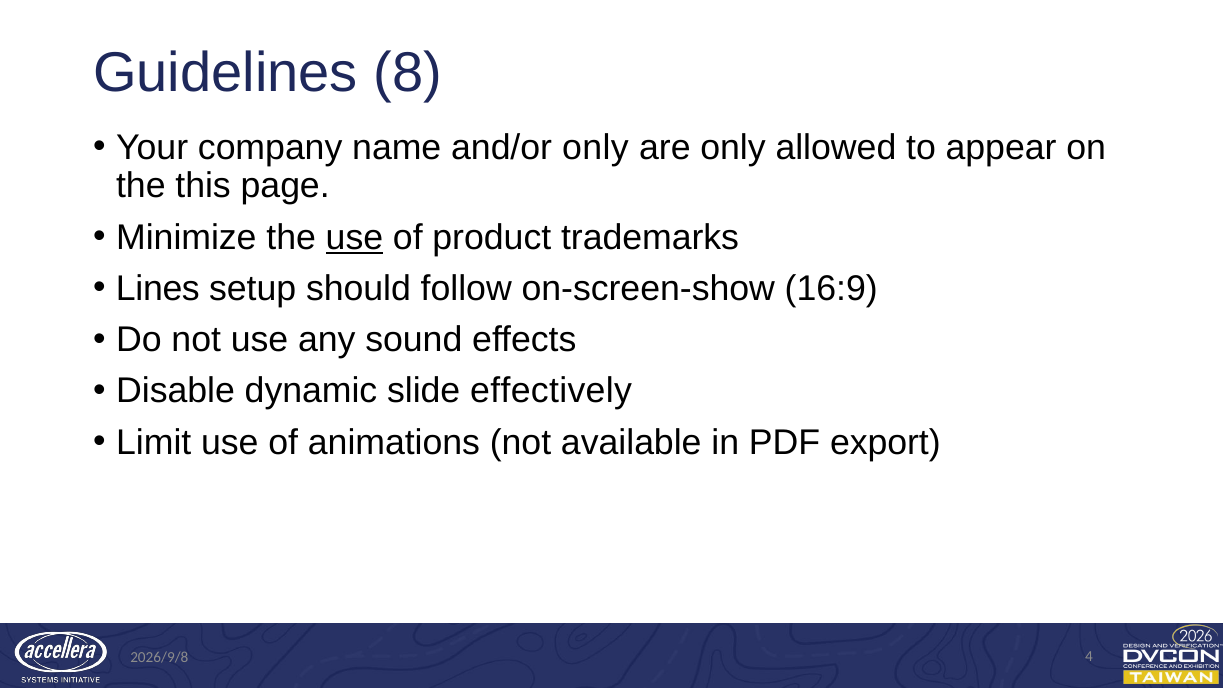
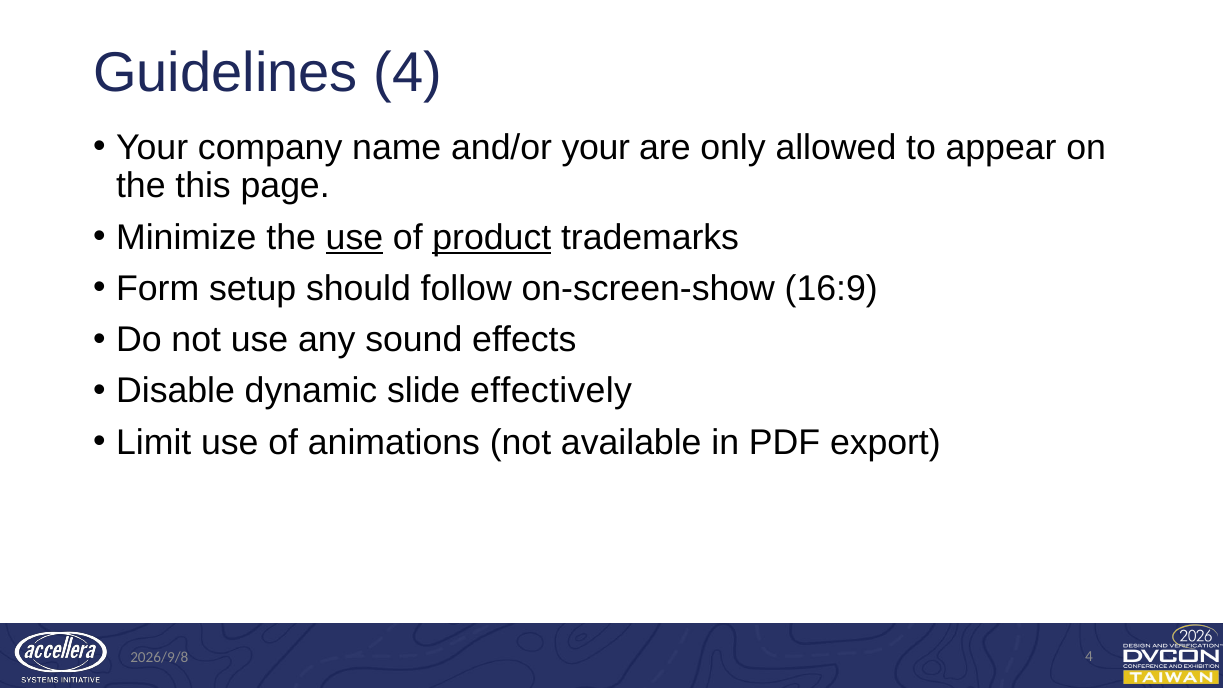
Guidelines 8: 8 -> 4
and/or only: only -> your
product underline: none -> present
Lines: Lines -> Form
